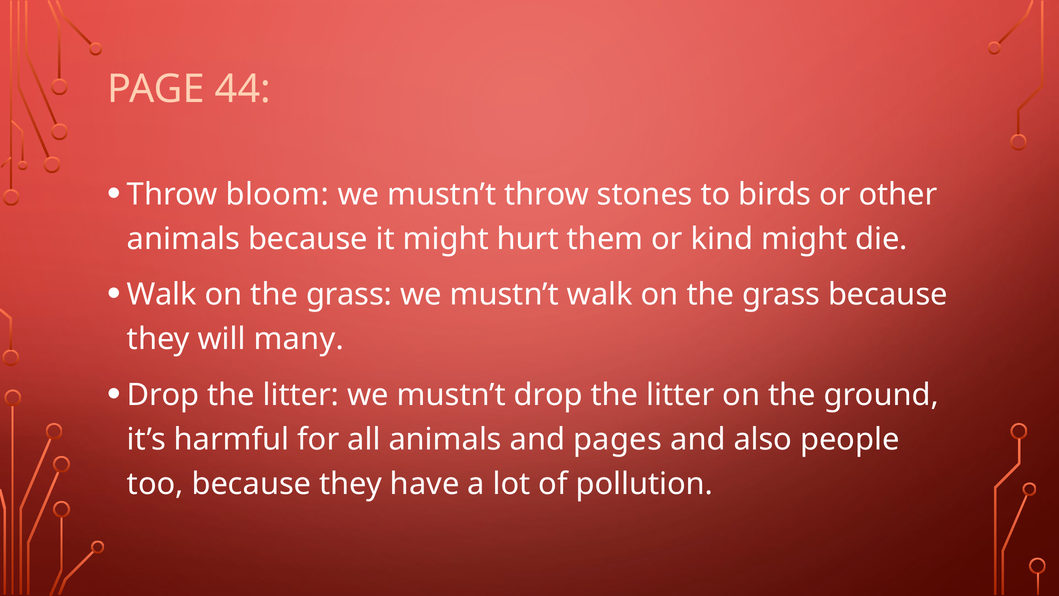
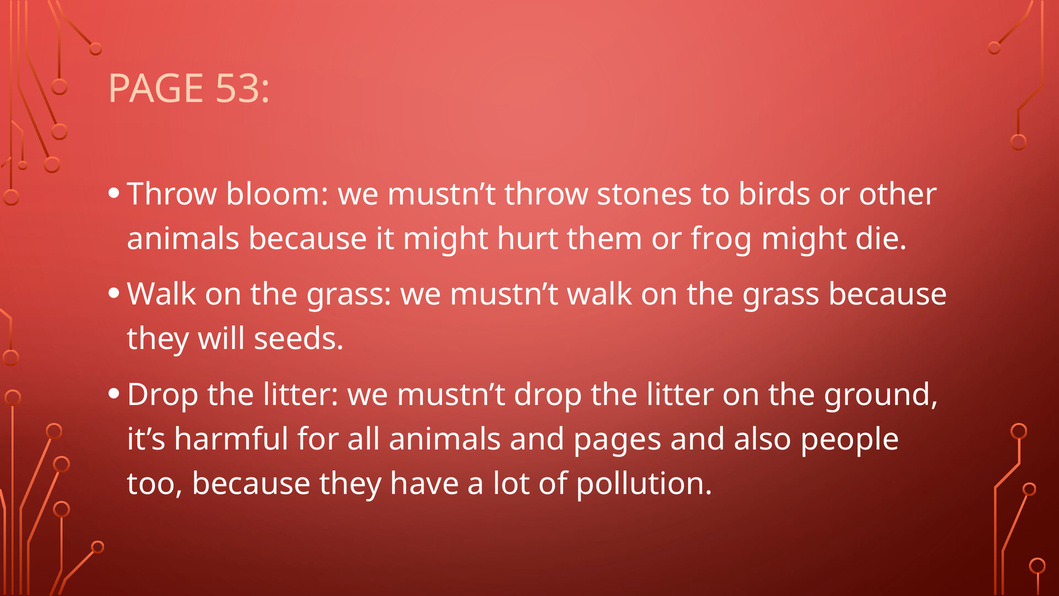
44: 44 -> 53
kind: kind -> frog
many: many -> seeds
